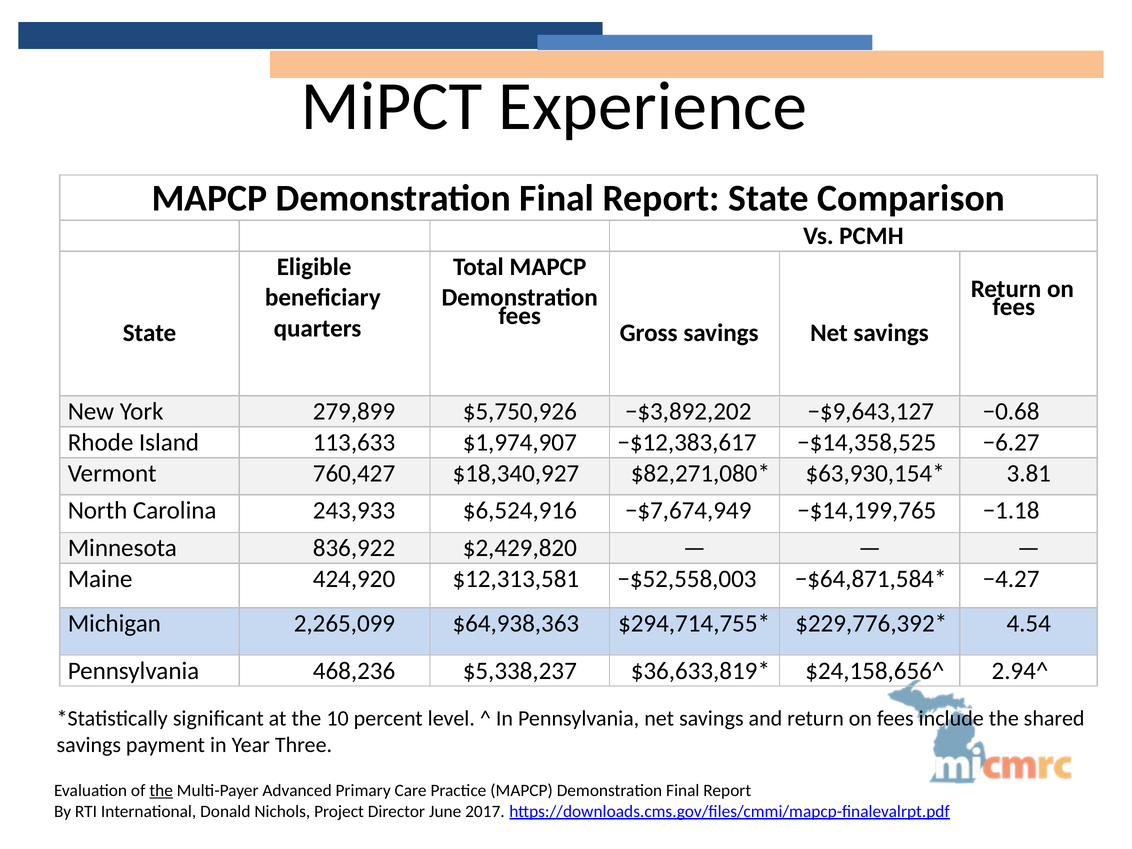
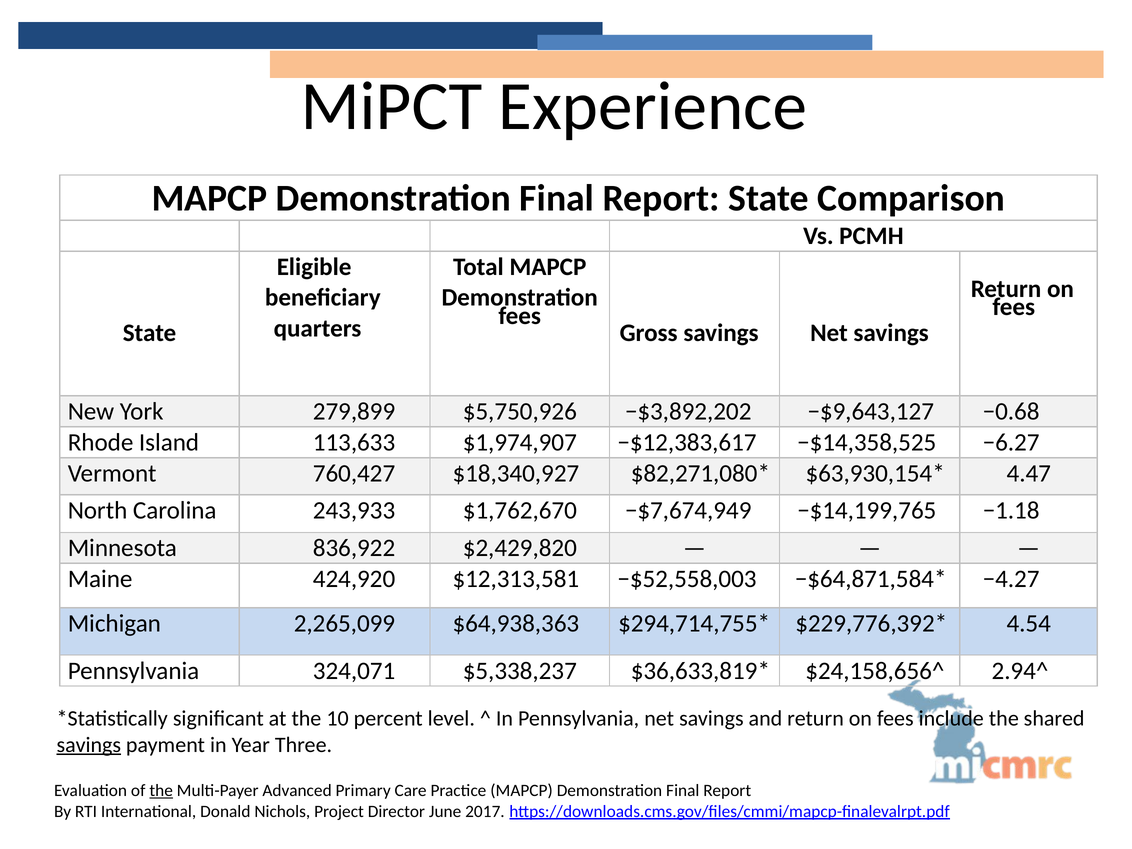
3.81: 3.81 -> 4.47
$6,524,916: $6,524,916 -> $1,762,670
468,236: 468,236 -> 324,071
savings at (89, 745) underline: none -> present
